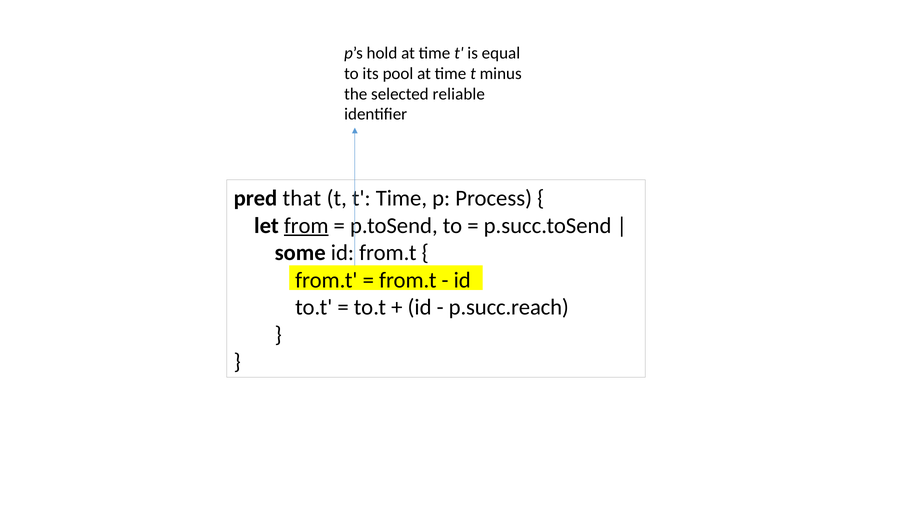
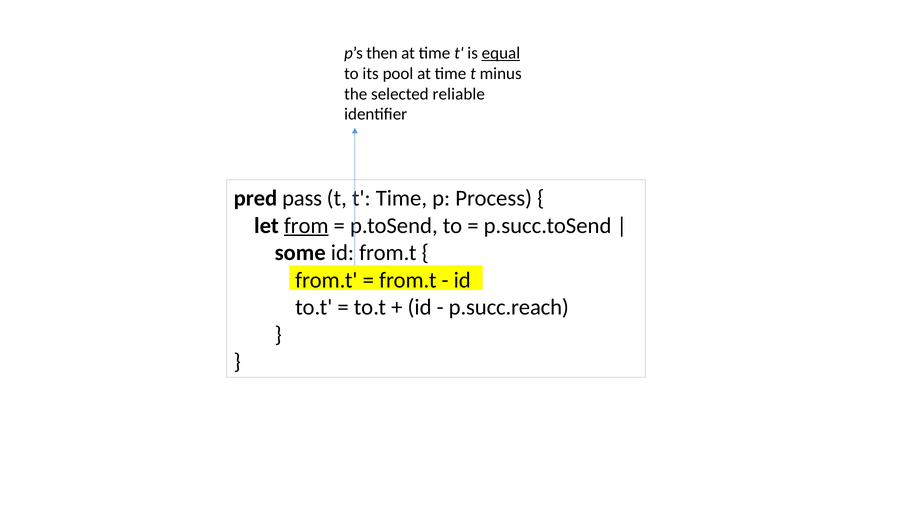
hold: hold -> then
equal underline: none -> present
that: that -> pass
